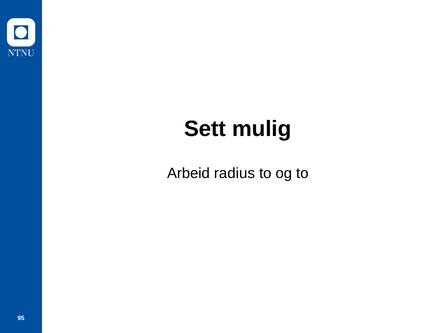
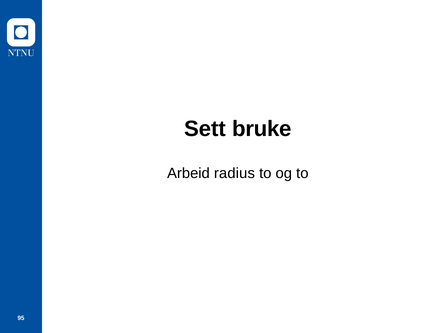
mulig: mulig -> bruke
